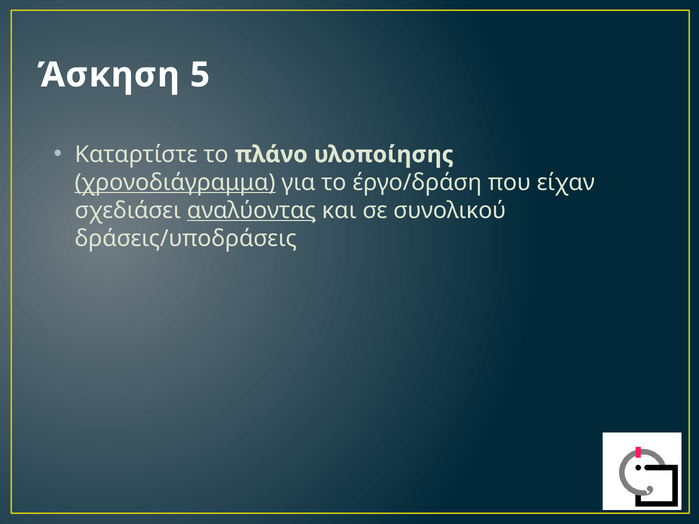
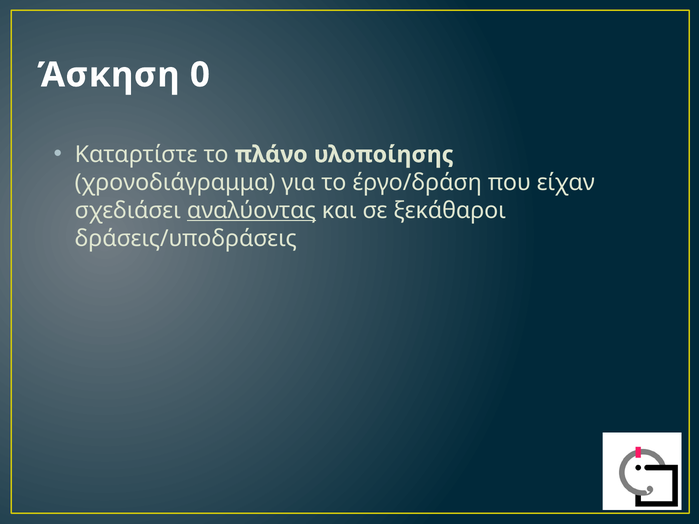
5: 5 -> 0
χρονοδιάγραμμα underline: present -> none
συνολικού: συνολικού -> ξεκάθαροι
